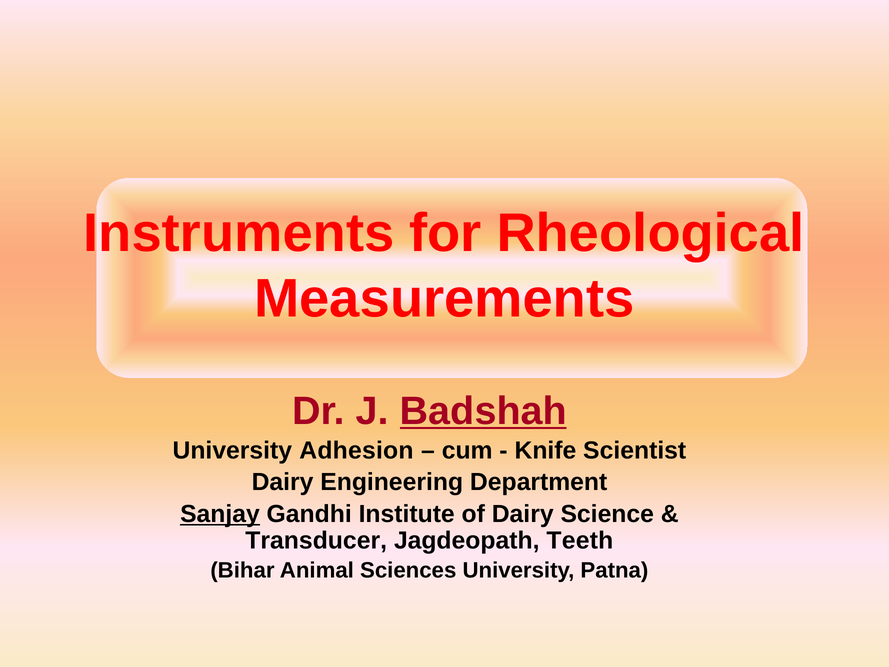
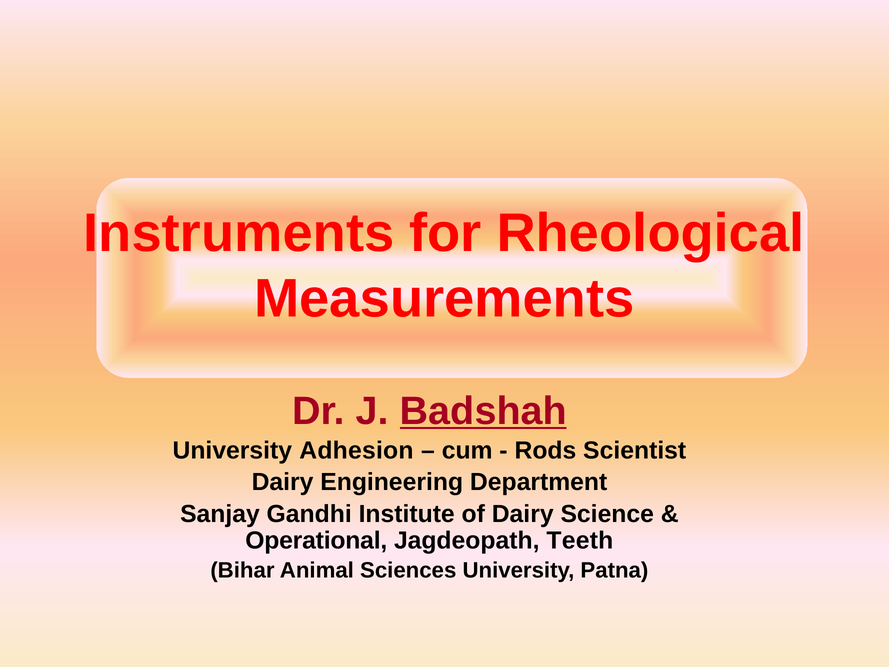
Knife: Knife -> Rods
Sanjay underline: present -> none
Transducer: Transducer -> Operational
